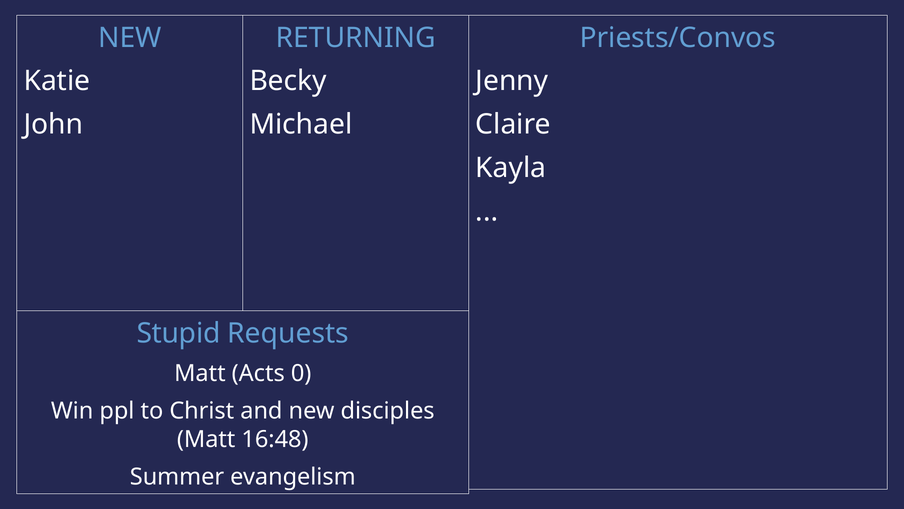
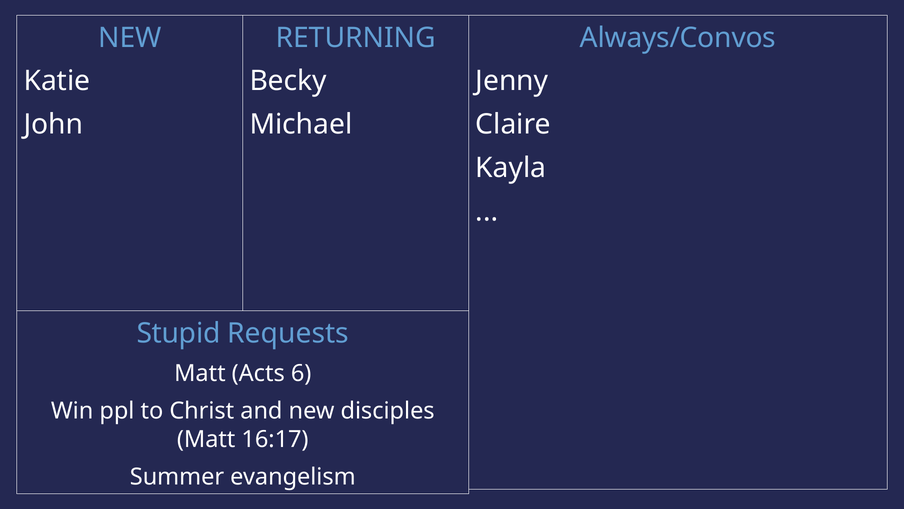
Priests/Convos: Priests/Convos -> Always/Convos
0: 0 -> 6
16:48: 16:48 -> 16:17
